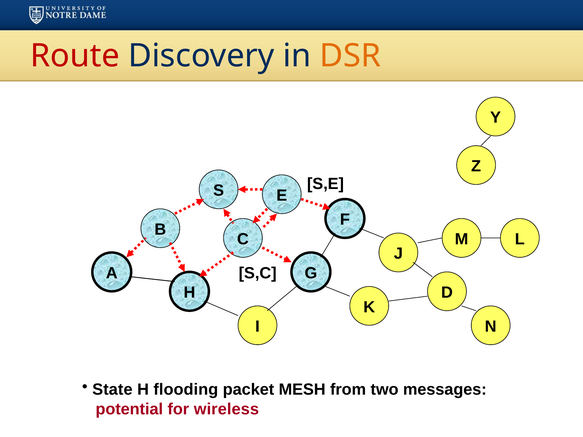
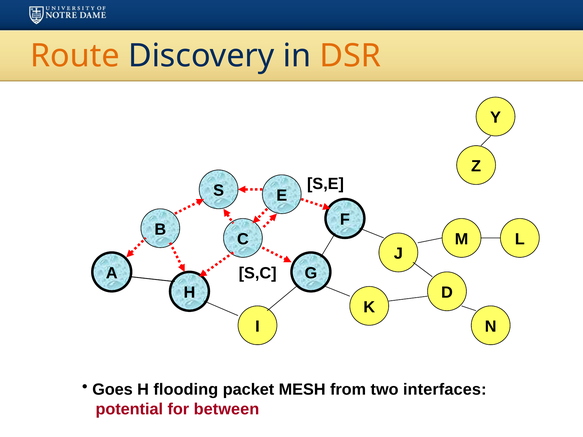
Route colour: red -> orange
State: State -> Goes
messages: messages -> interfaces
wireless: wireless -> between
